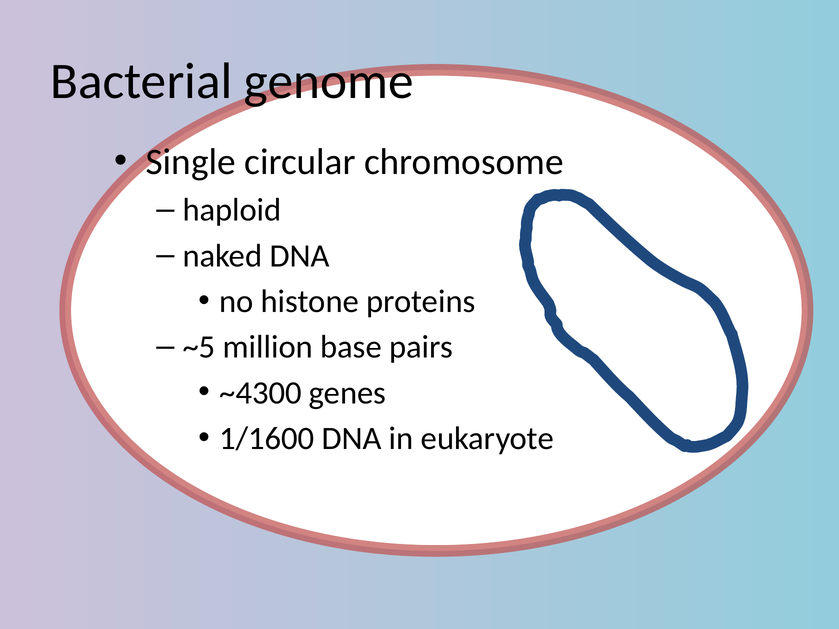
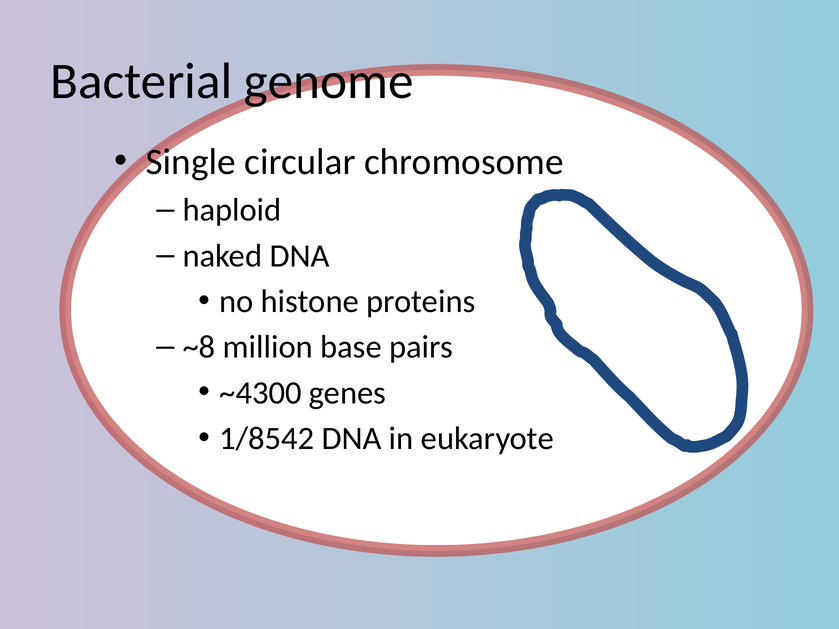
~5: ~5 -> ~8
1/1600: 1/1600 -> 1/8542
